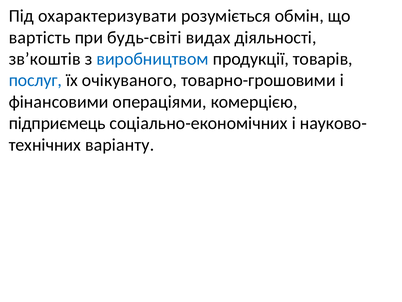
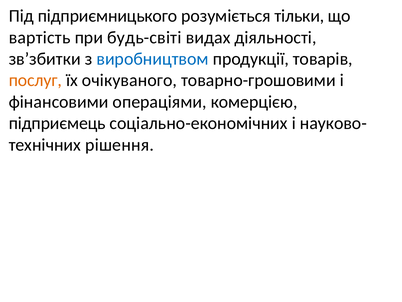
охарактеризувати: охарактеризувати -> підприємницького
обмін: обмін -> тільки
зв’коштів: зв’коштів -> зв’збитки
послуг colour: blue -> orange
варіанту: варіанту -> рішення
